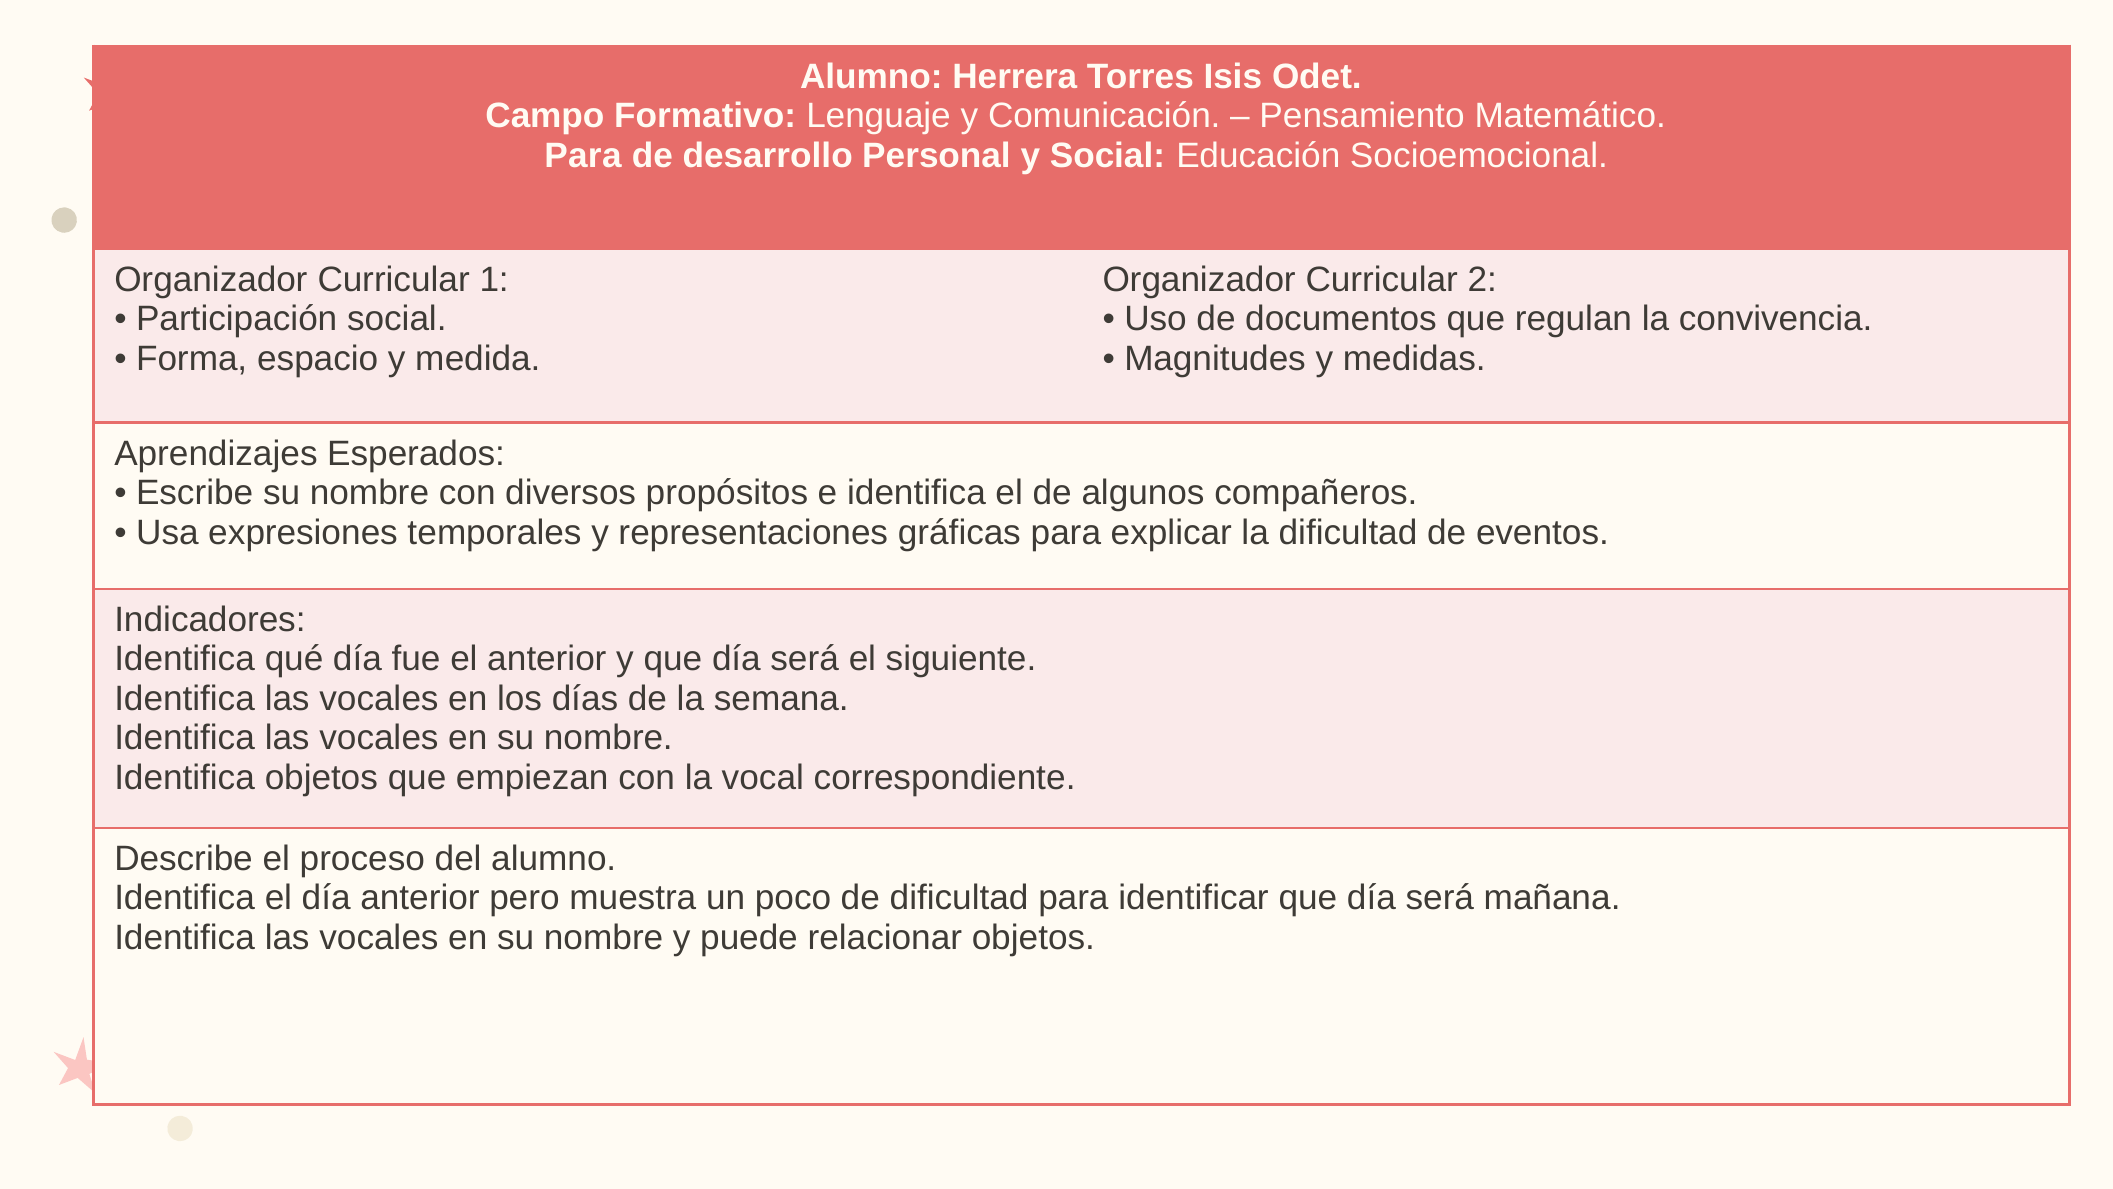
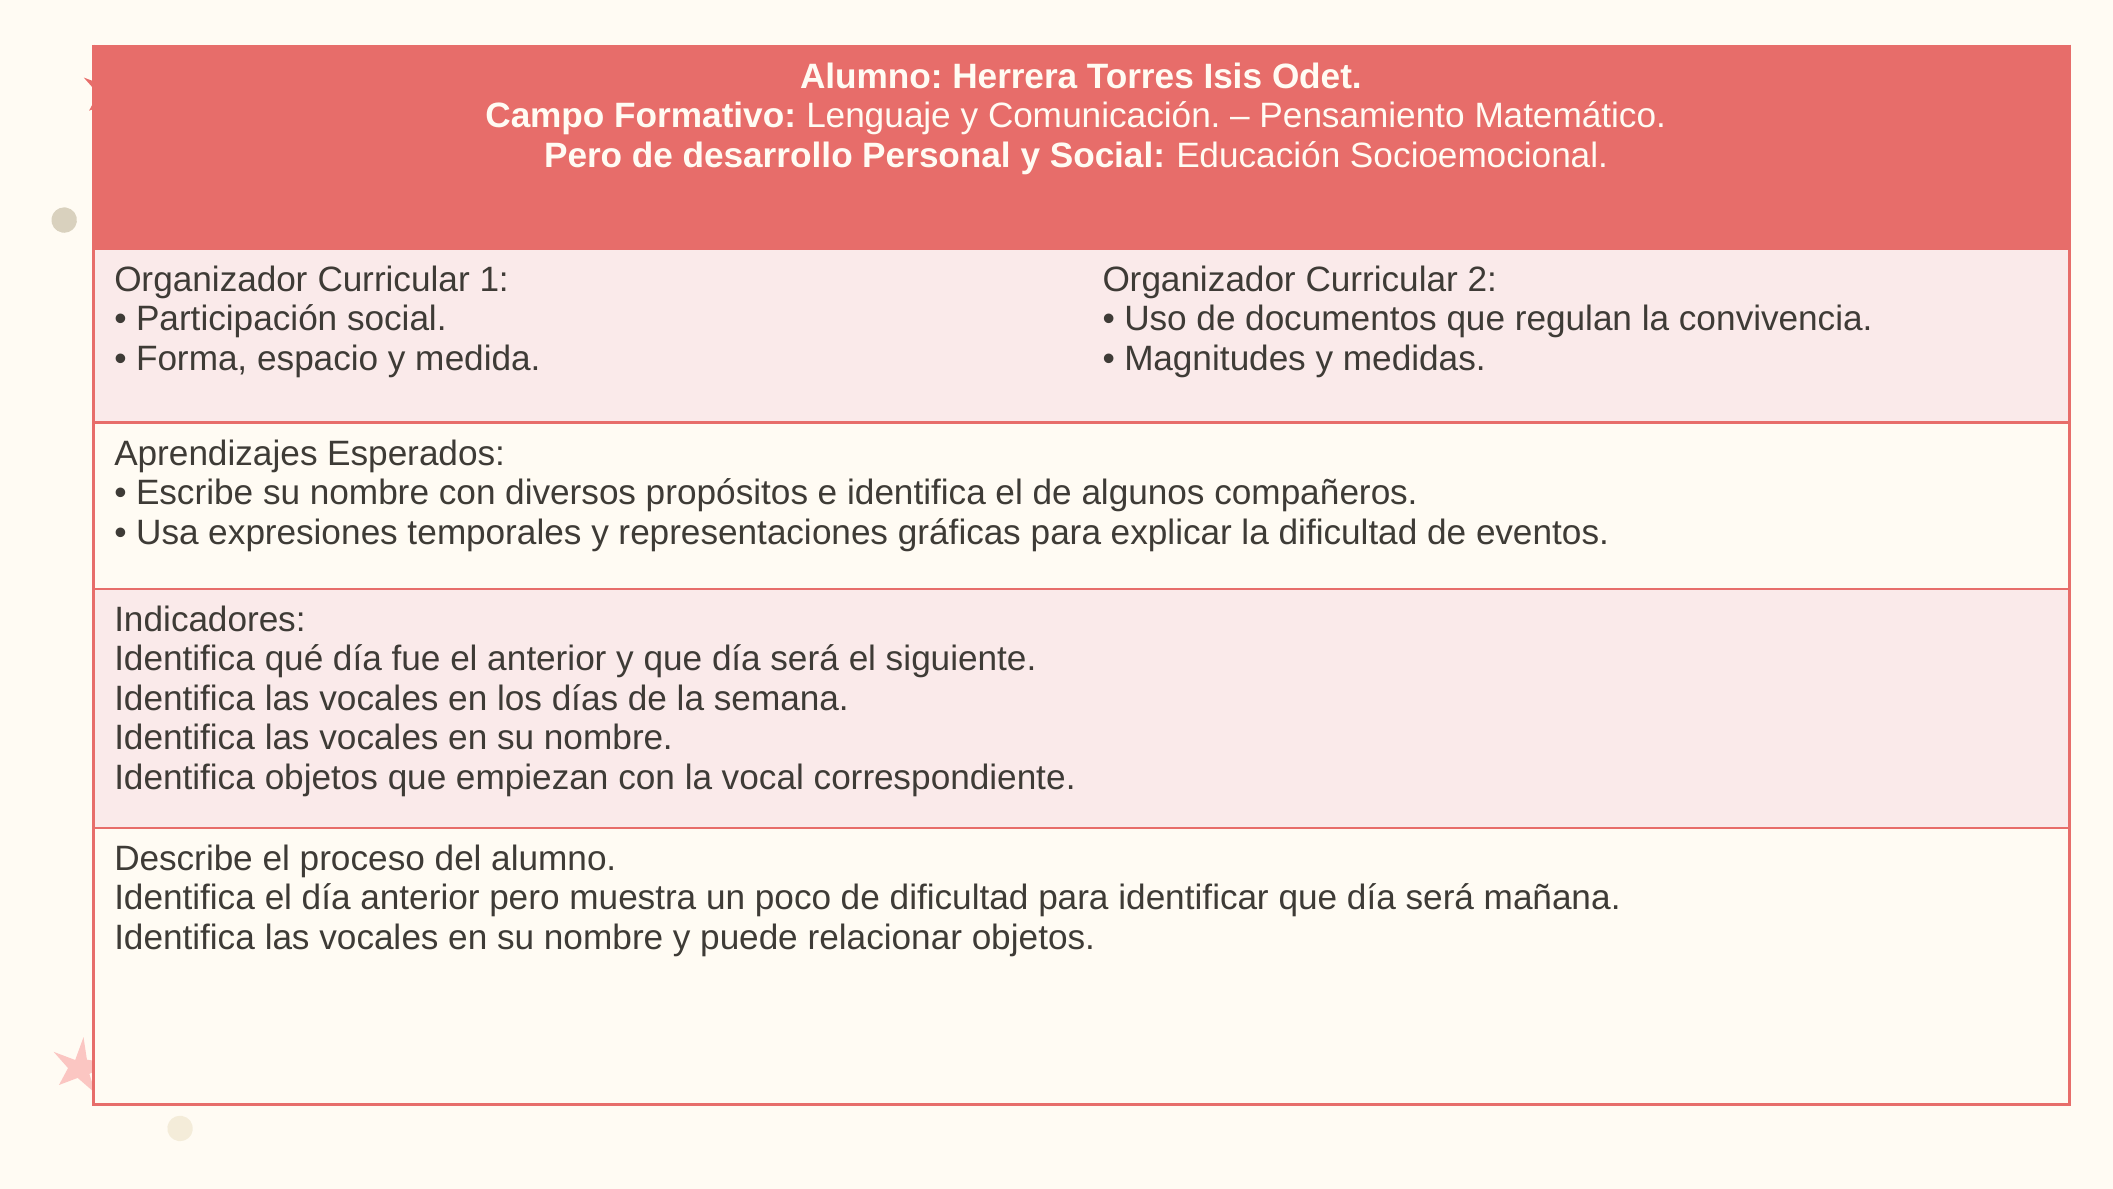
Para at (583, 156): Para -> Pero
